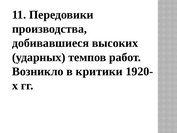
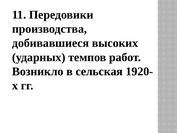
критики: критики -> сельская
